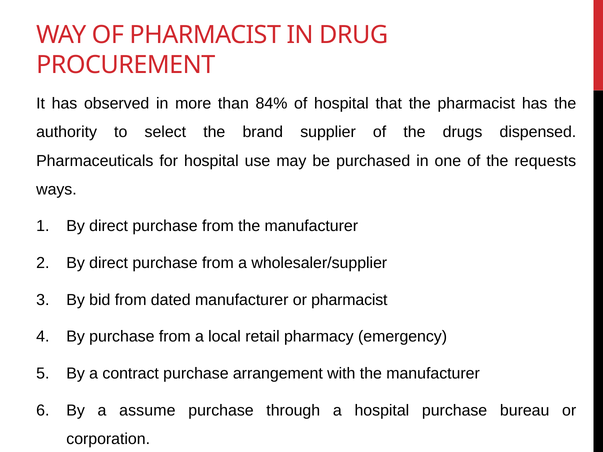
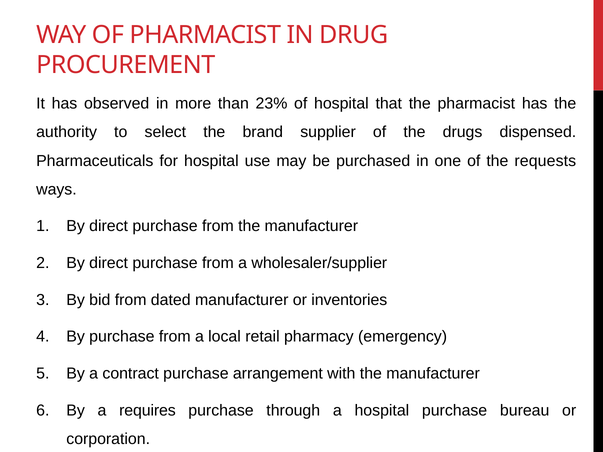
84%: 84% -> 23%
or pharmacist: pharmacist -> inventories
assume: assume -> requires
